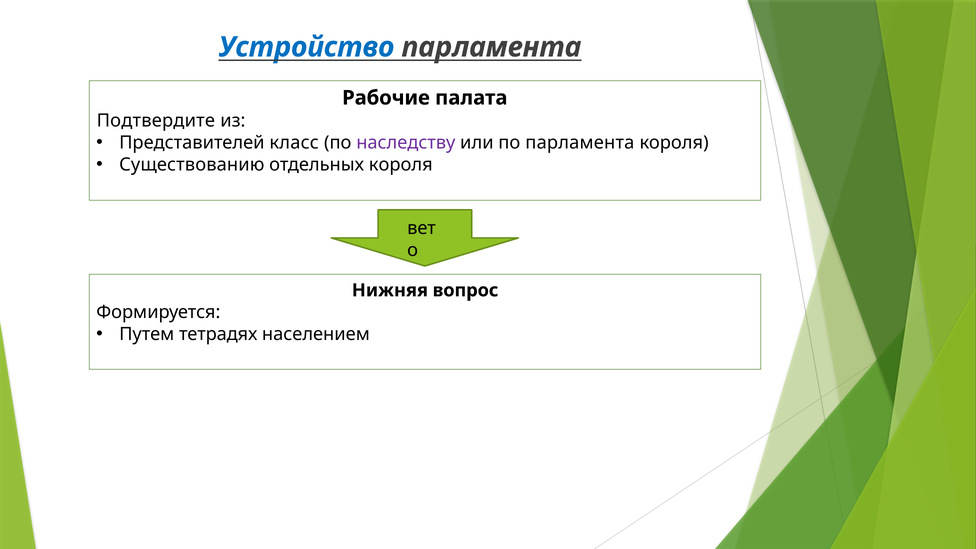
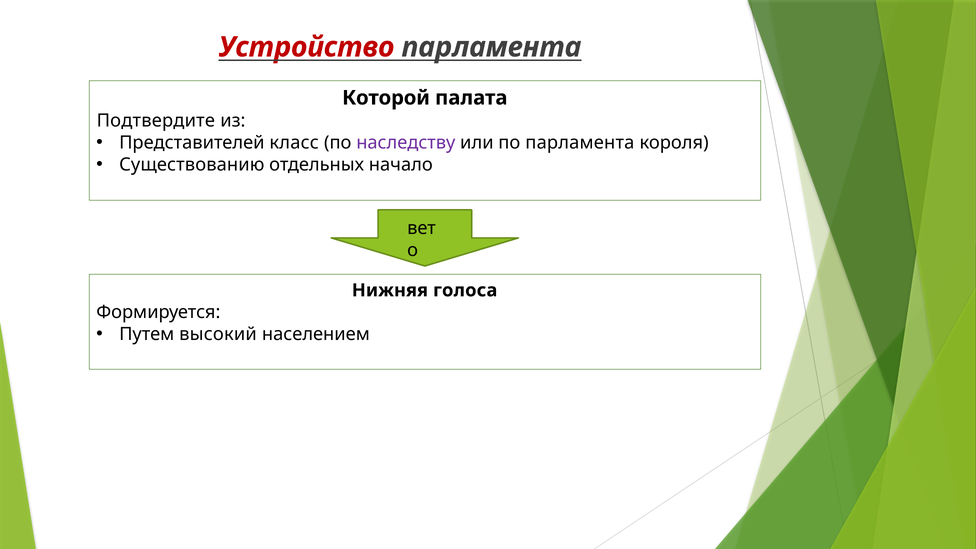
Устройство colour: blue -> red
Рабочие: Рабочие -> Которой
отдельных короля: короля -> начало
вопрос: вопрос -> голоса
тетрадях: тетрадях -> высокий
